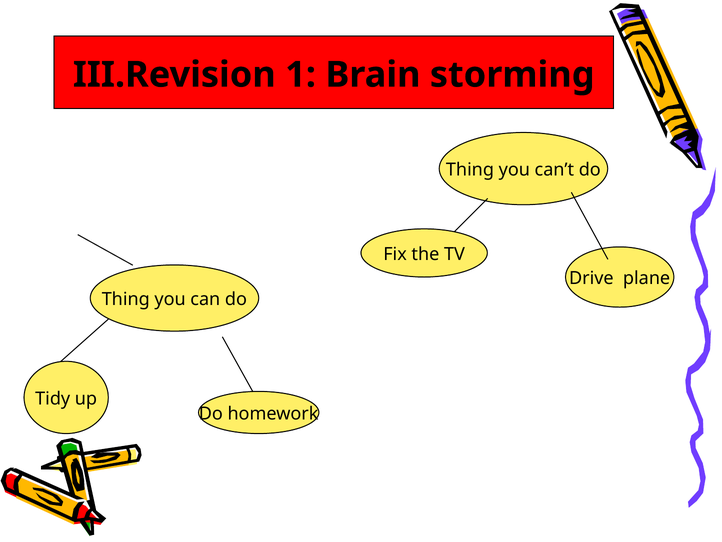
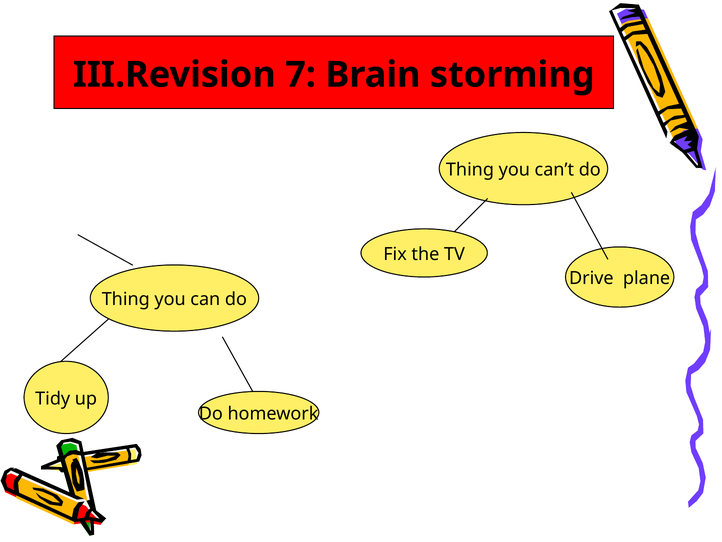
1: 1 -> 7
